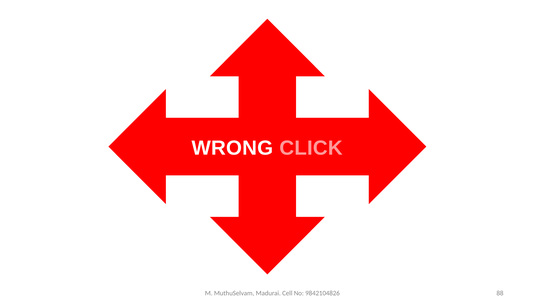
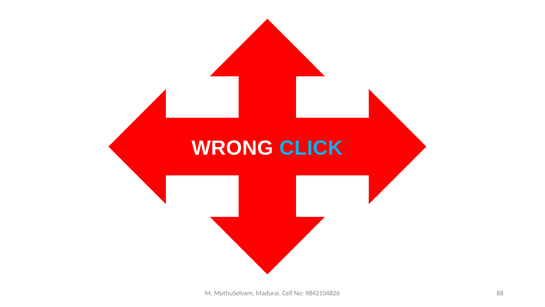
CLICK colour: pink -> light blue
